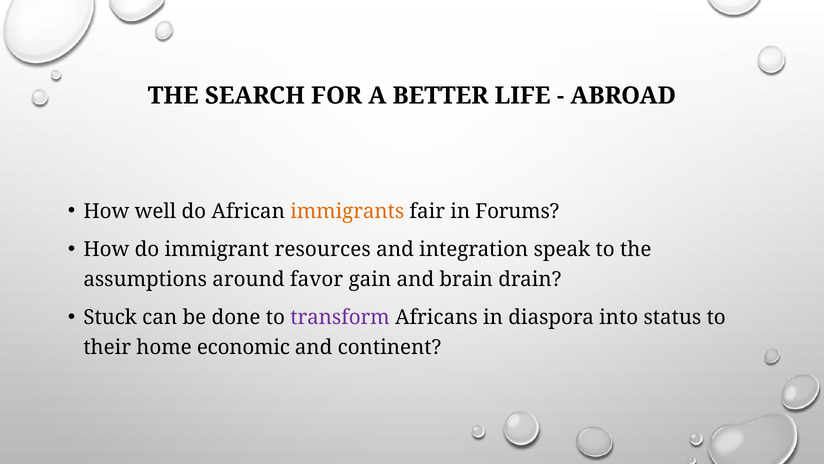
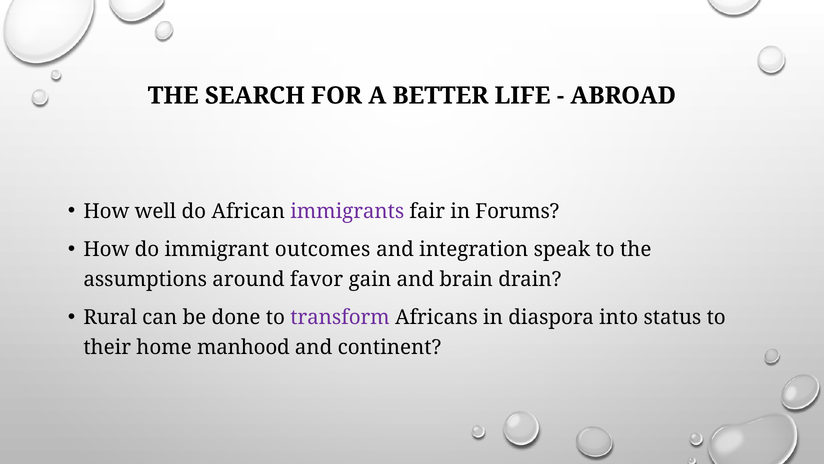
immigrants colour: orange -> purple
resources: resources -> outcomes
Stuck: Stuck -> Rural
economic: economic -> manhood
